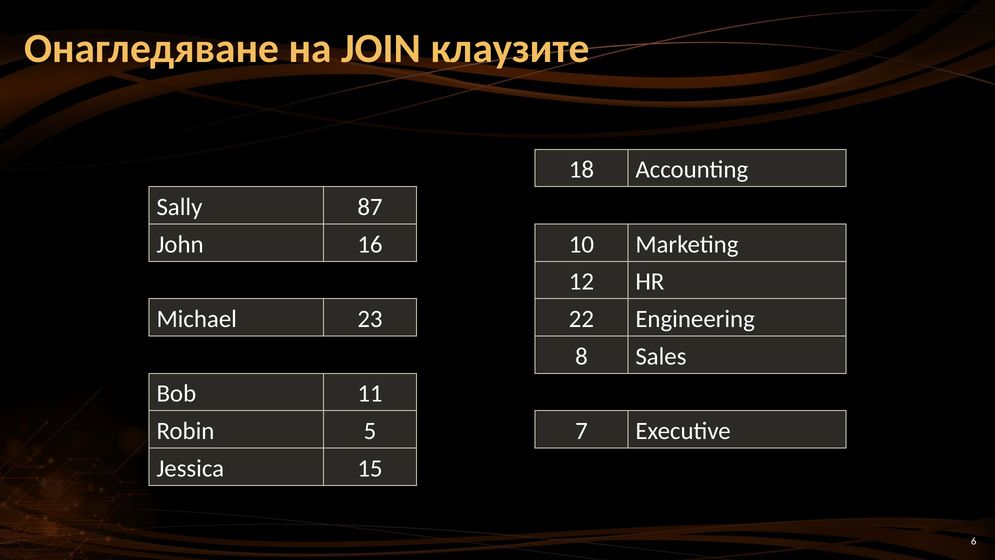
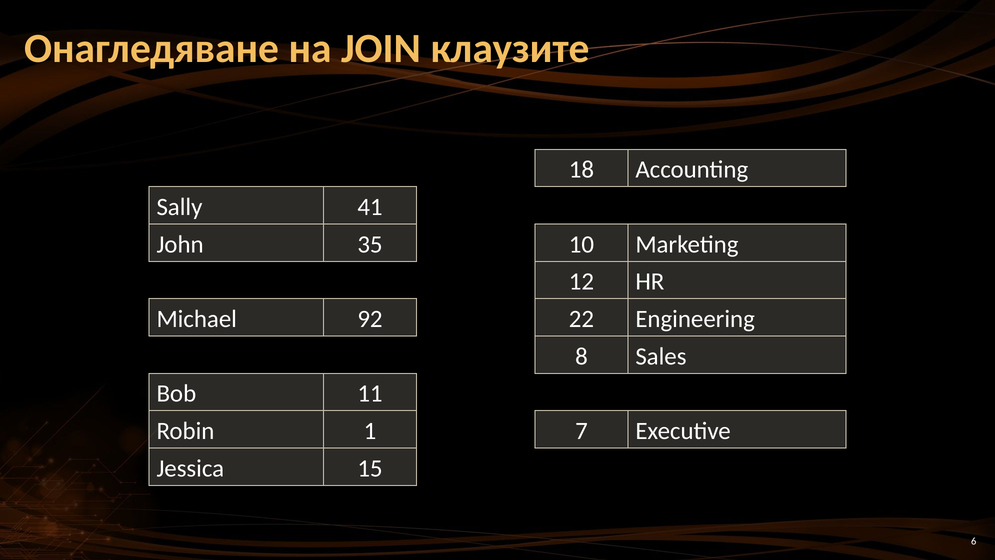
87: 87 -> 41
16: 16 -> 35
23: 23 -> 92
5: 5 -> 1
